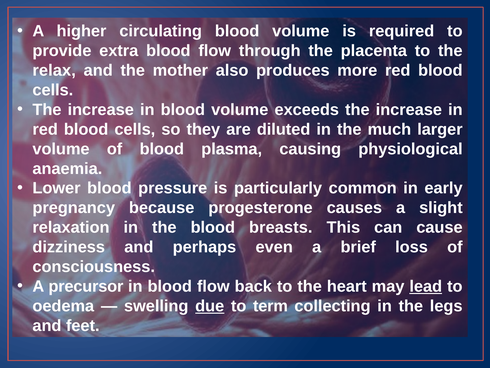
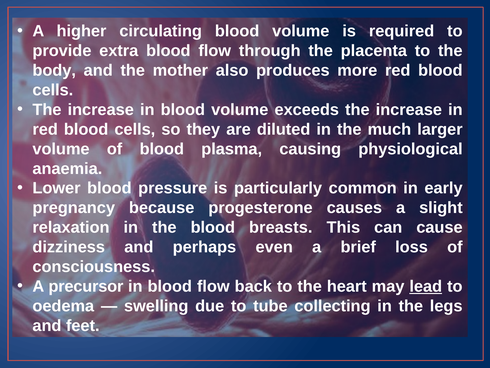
relax: relax -> body
due underline: present -> none
term: term -> tube
